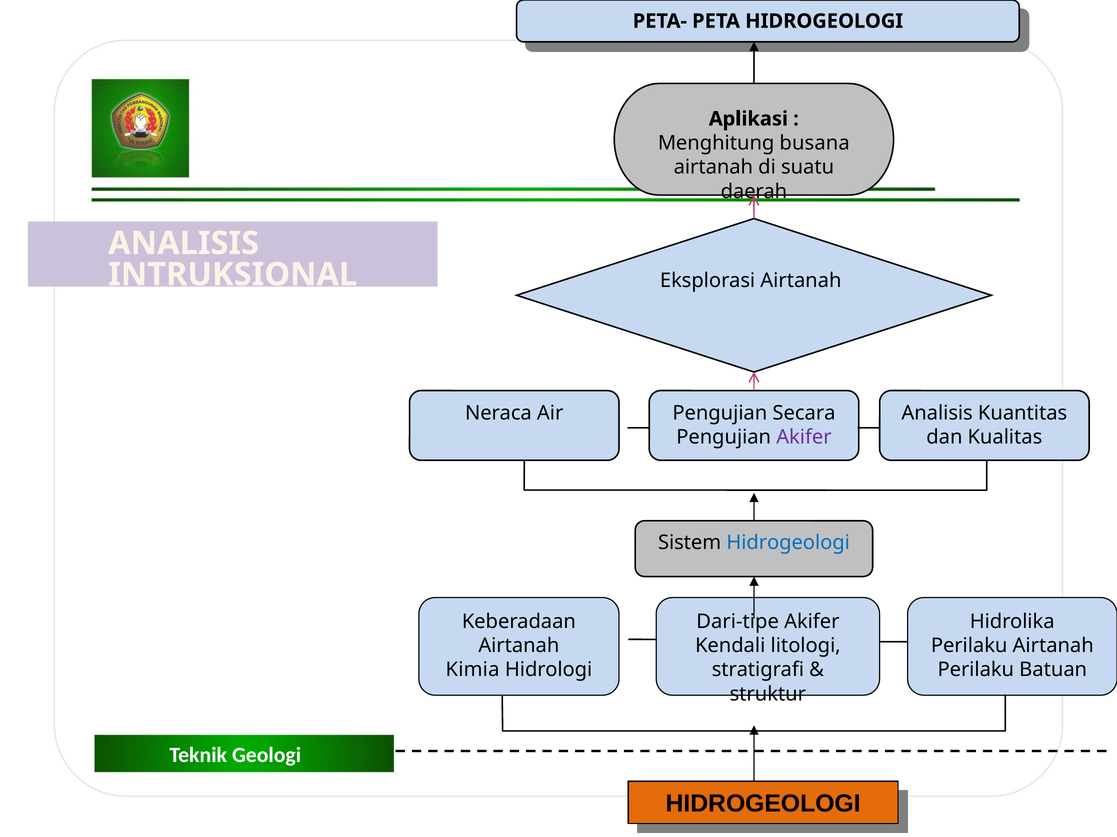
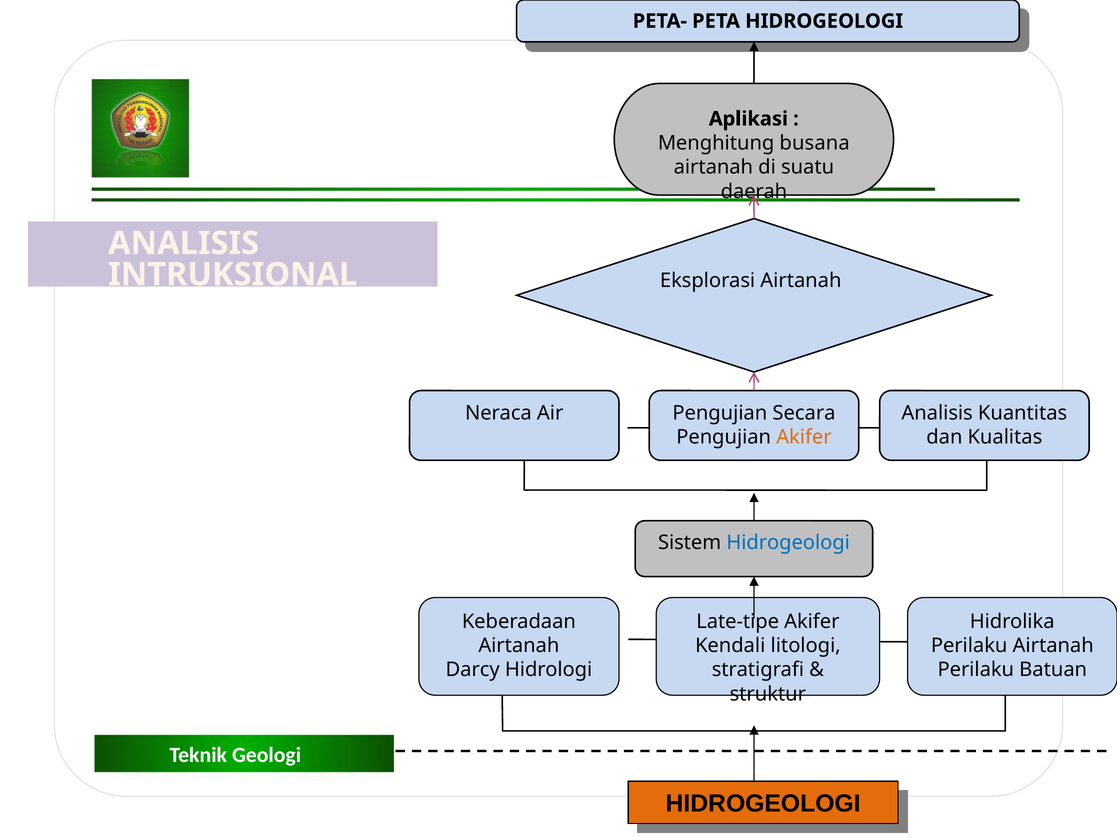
Akifer at (804, 438) colour: purple -> orange
Dari-tipe: Dari-tipe -> Late-tipe
Kimia: Kimia -> Darcy
